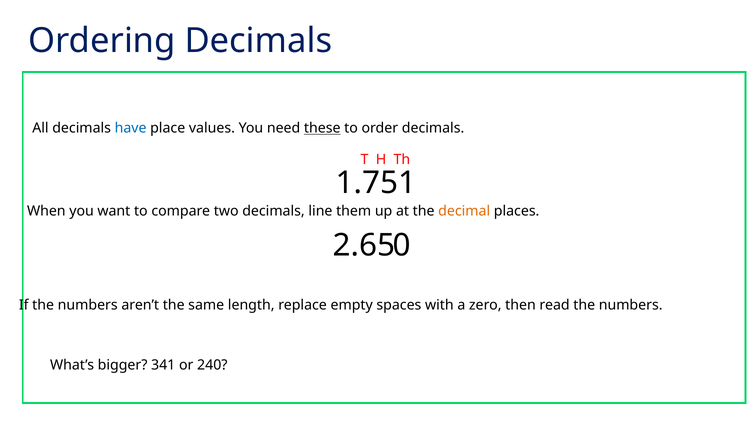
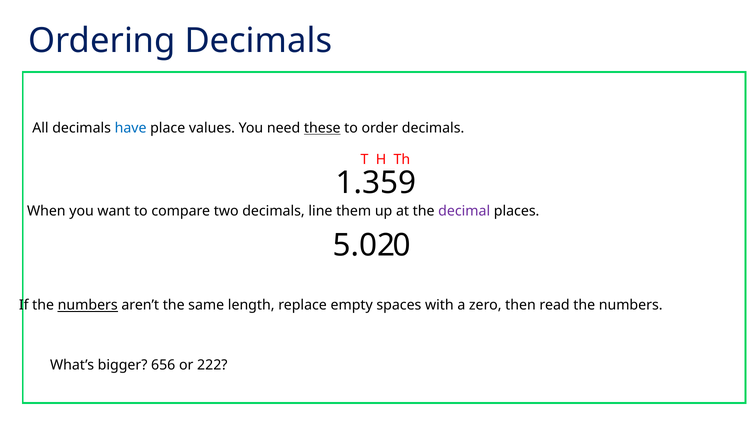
1.751: 1.751 -> 1.359
decimal colour: orange -> purple
2.65: 2.65 -> 5.02
numbers at (88, 305) underline: none -> present
341: 341 -> 656
240: 240 -> 222
